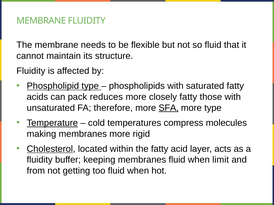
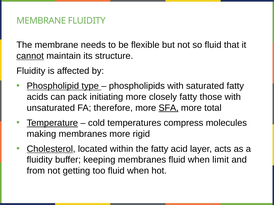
cannot underline: none -> present
reduces: reduces -> initiating
more type: type -> total
